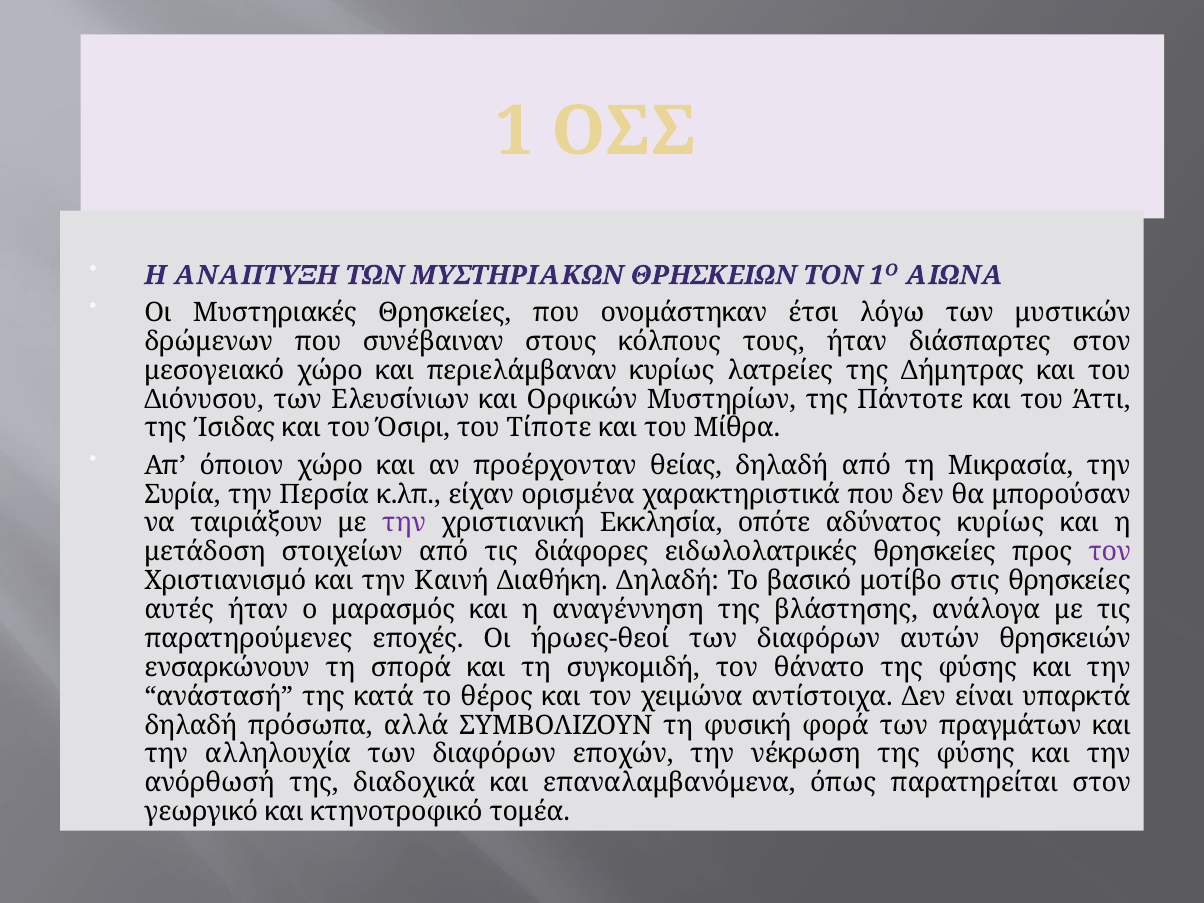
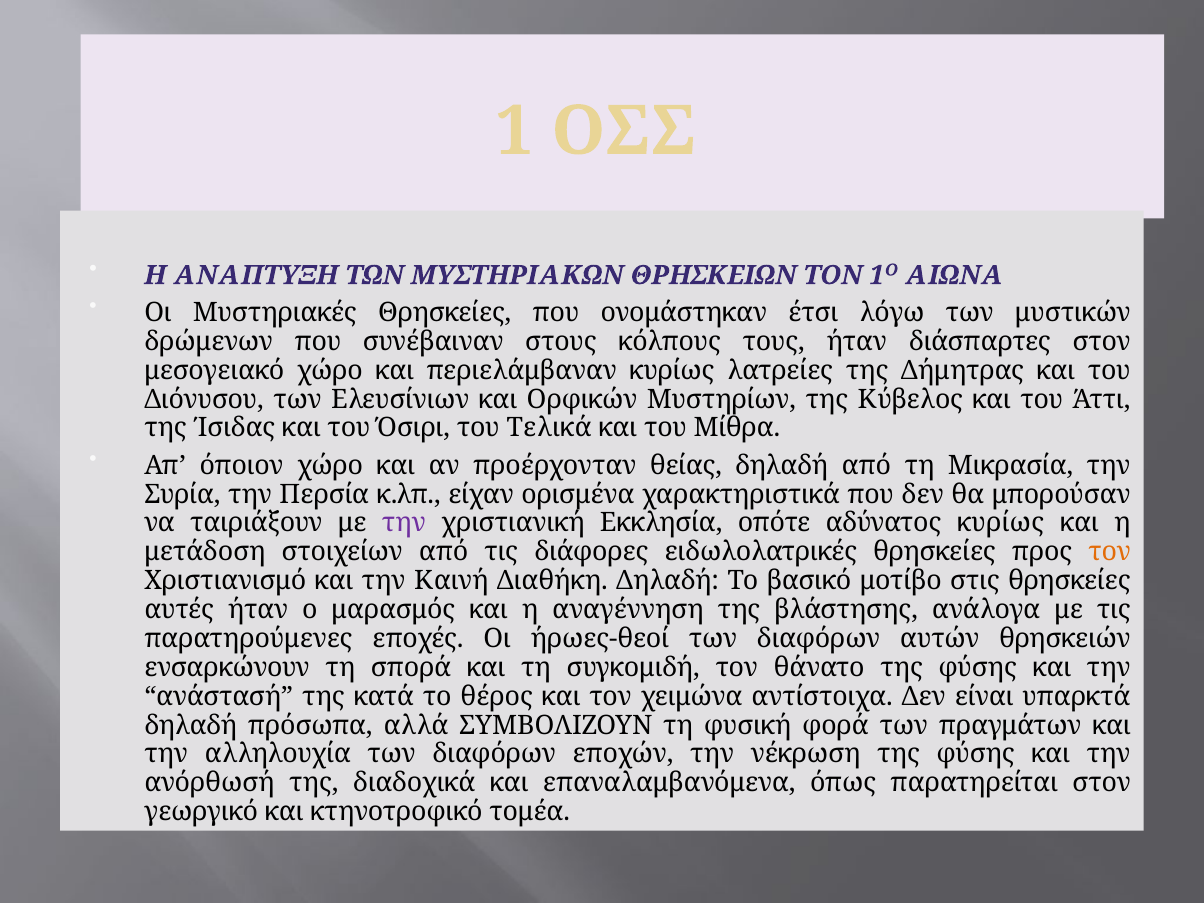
Πάντοτε: Πάντοτε -> Κύβελος
Τίποτε: Τίποτε -> Τελικά
τον at (1110, 552) colour: purple -> orange
